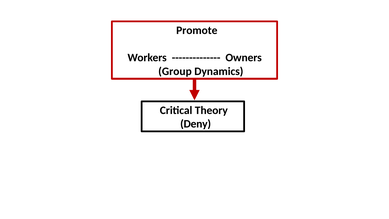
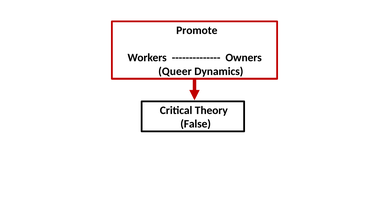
Group: Group -> Queer
Deny: Deny -> False
